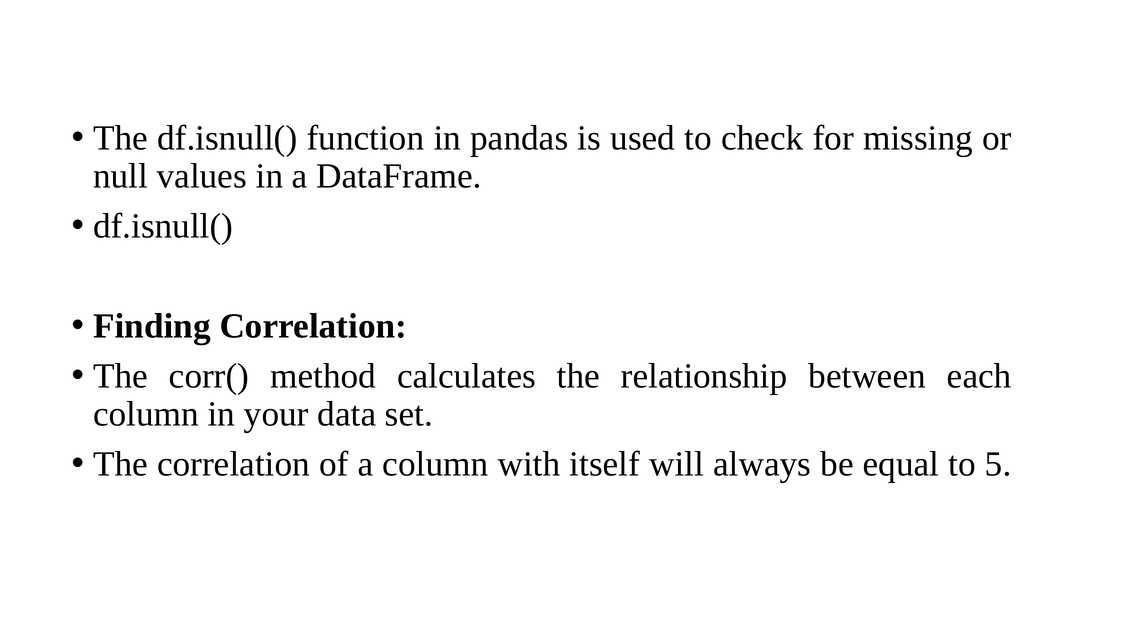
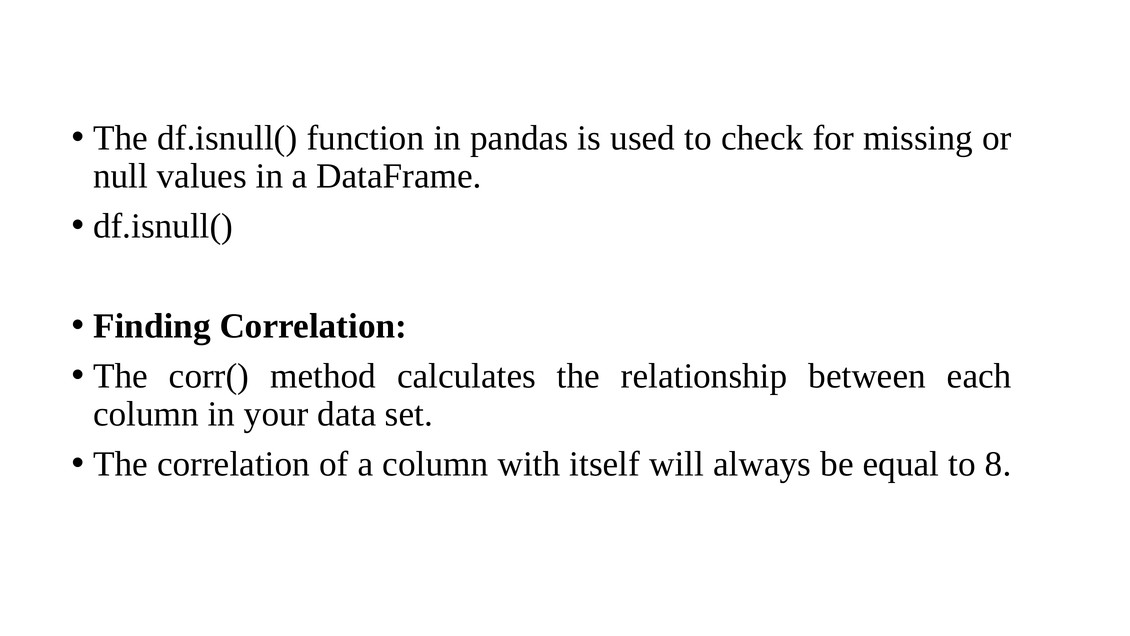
5: 5 -> 8
